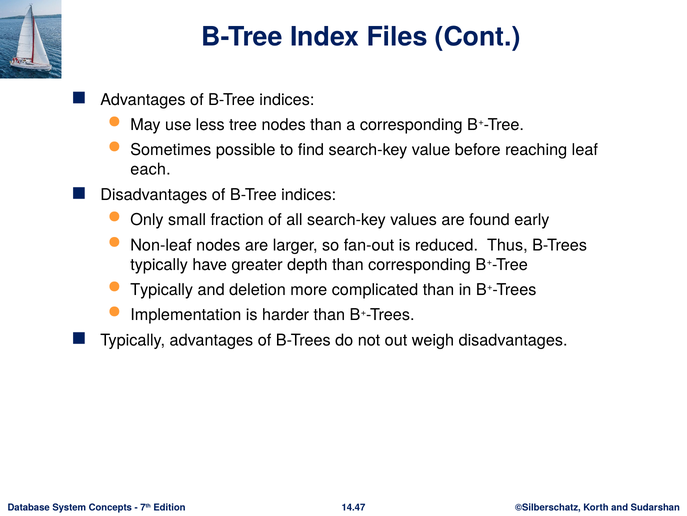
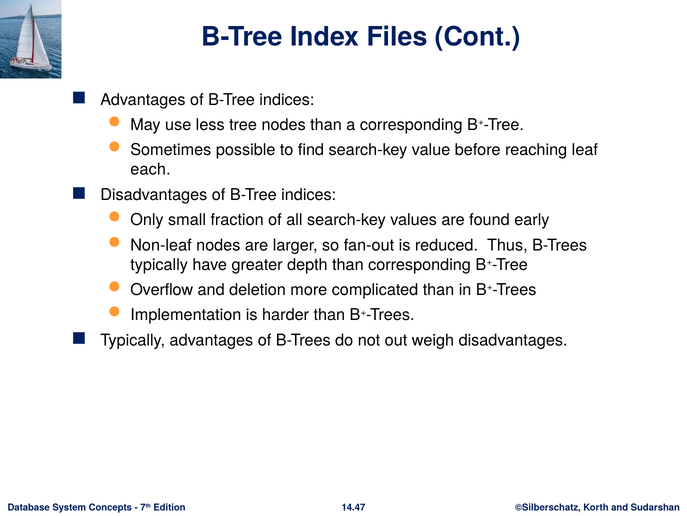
Typically at (162, 289): Typically -> Overflow
